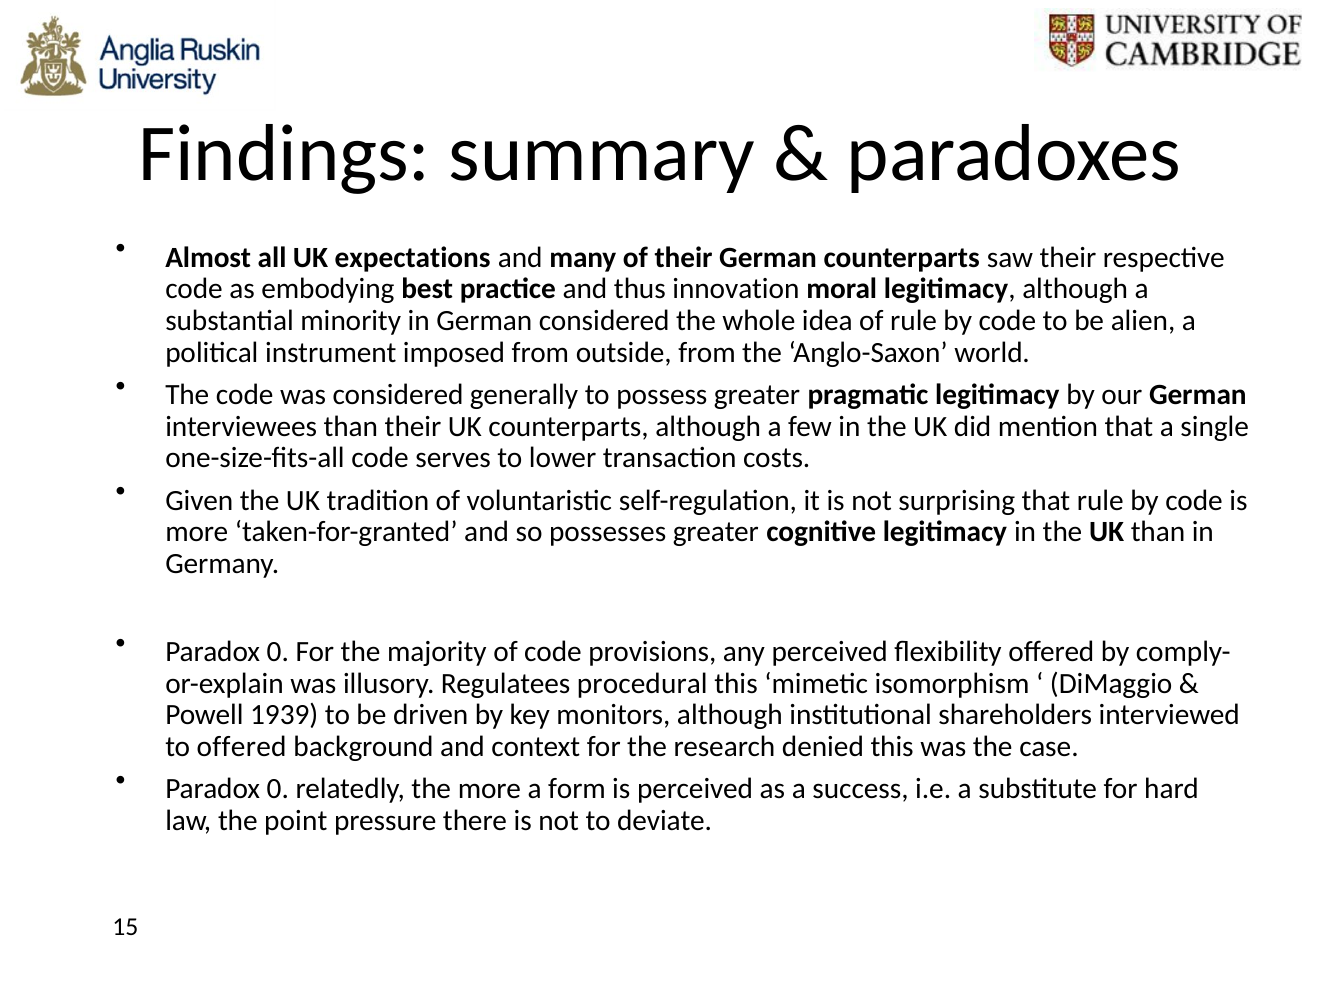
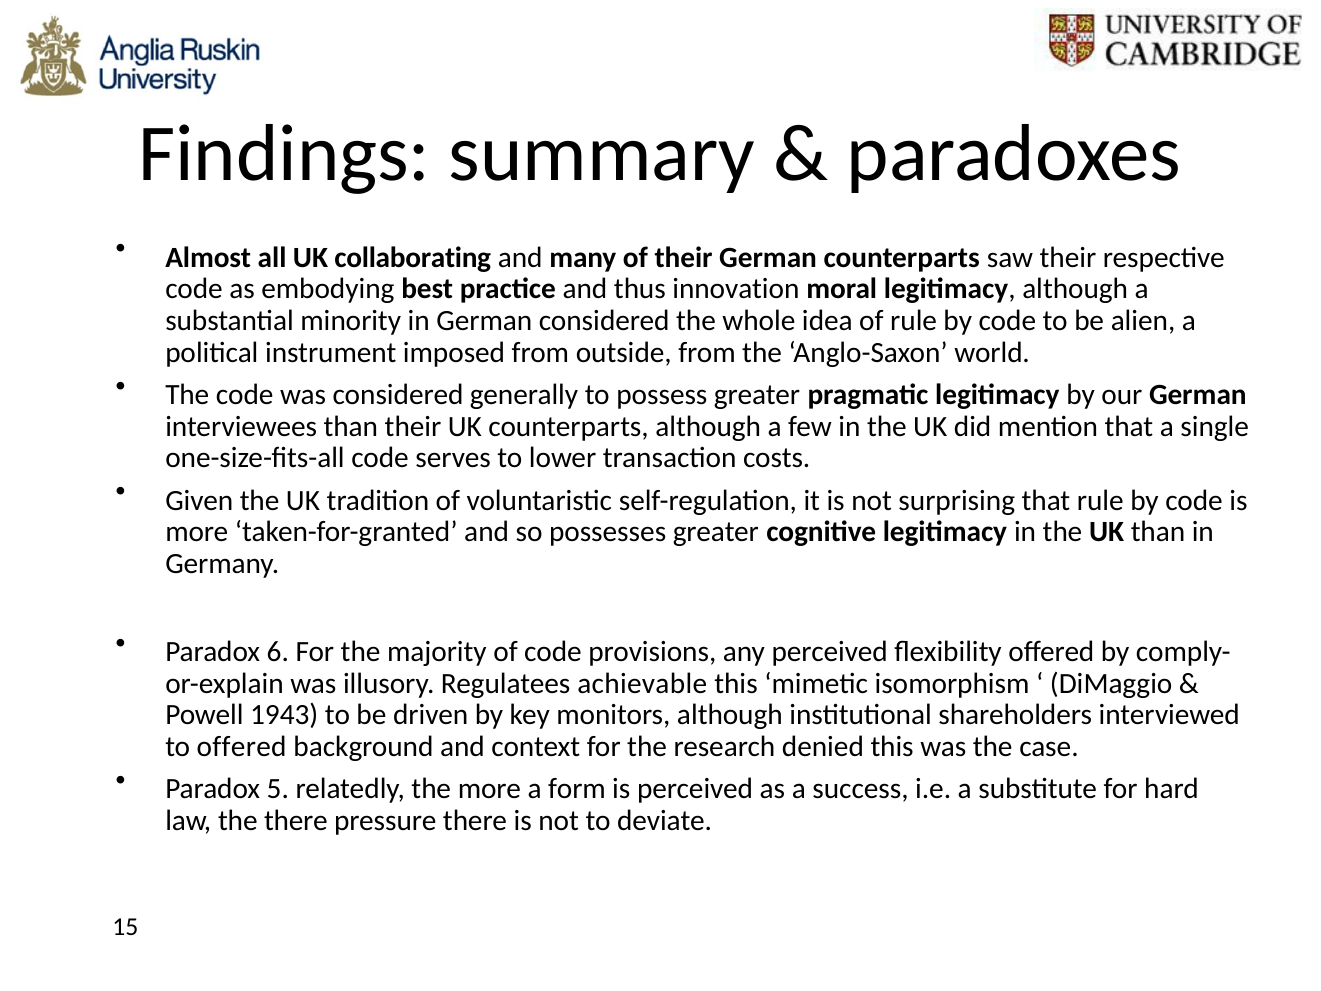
expectations: expectations -> collaborating
0 at (278, 652): 0 -> 6
procedural: procedural -> achievable
1939: 1939 -> 1943
0 at (278, 789): 0 -> 5
the point: point -> there
